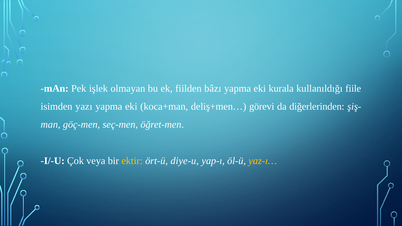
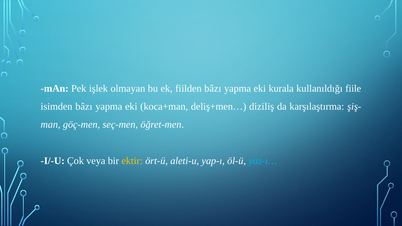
isimden yazı: yazı -> bâzı
görevi: görevi -> diziliş
diğerlerinden: diğerlerinden -> karşılaştırma
diye-u: diye-u -> aleti-u
yaz-ı… colour: yellow -> light blue
